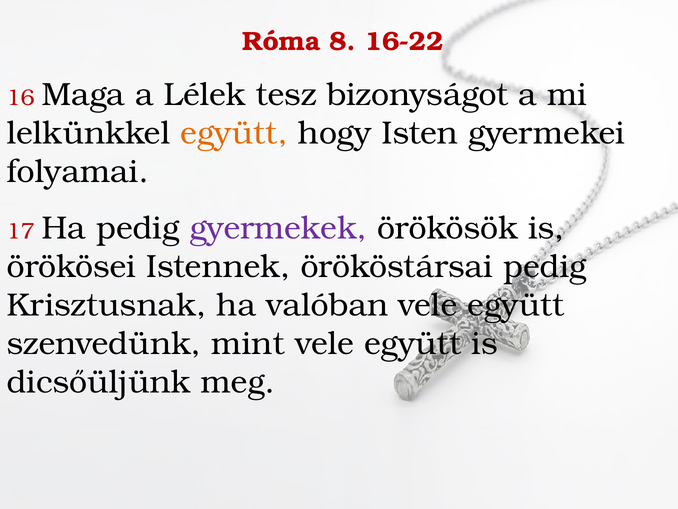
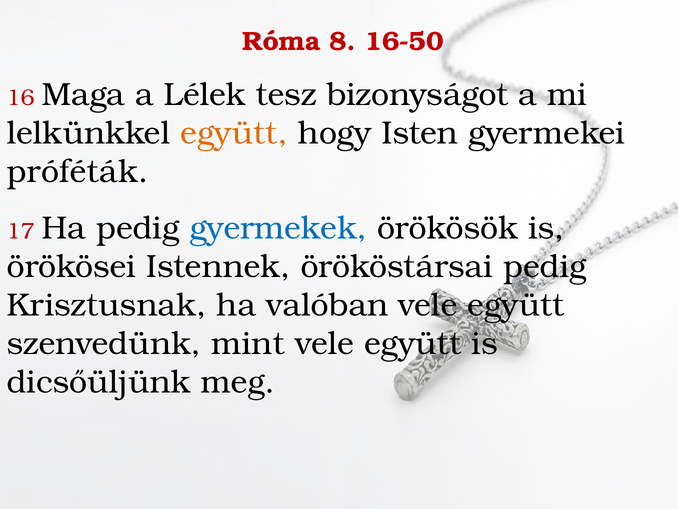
16-22: 16-22 -> 16-50
folyamai: folyamai -> próféták
gyermekek colour: purple -> blue
